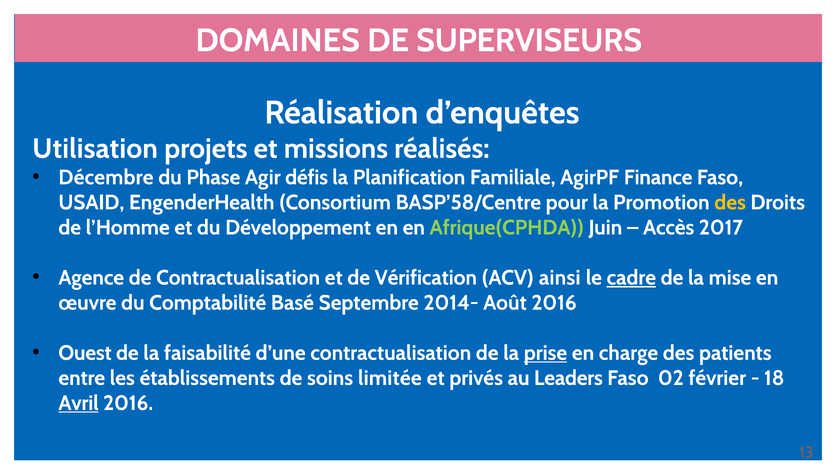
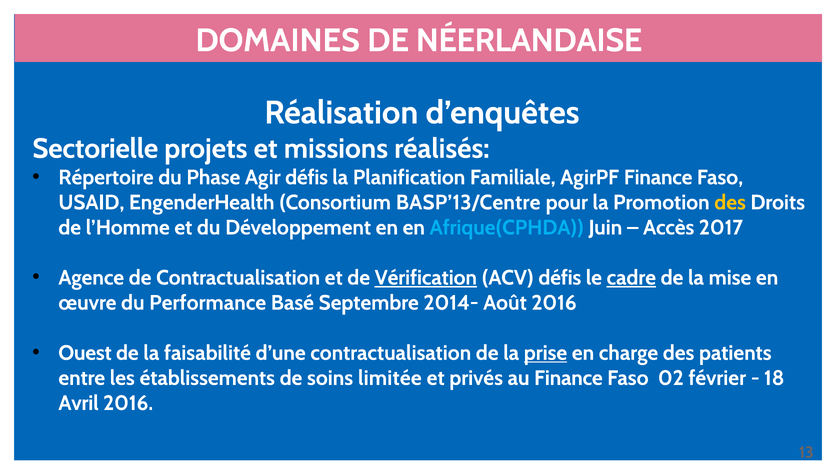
SUPERVISEURS: SUPERVISEURS -> NÉERLANDAISE
Utilisation: Utilisation -> Sectorielle
Décembre: Décembre -> Répertoire
BASP’58/Centre: BASP’58/Centre -> BASP’13/Centre
Afrique(CPHDA colour: light green -> light blue
Vérification underline: none -> present
ACV ainsi: ainsi -> défis
Comptabilité: Comptabilité -> Performance
au Leaders: Leaders -> Finance
Avril underline: present -> none
